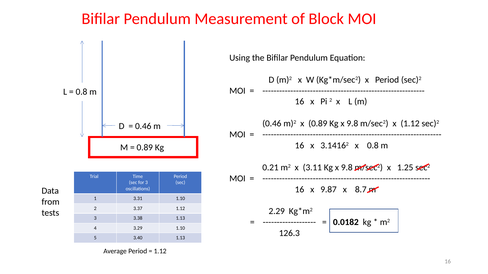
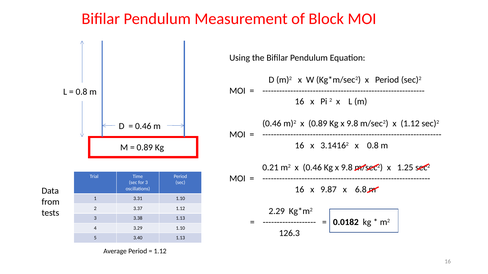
x 3.11: 3.11 -> 0.46
8.7: 8.7 -> 6.8
